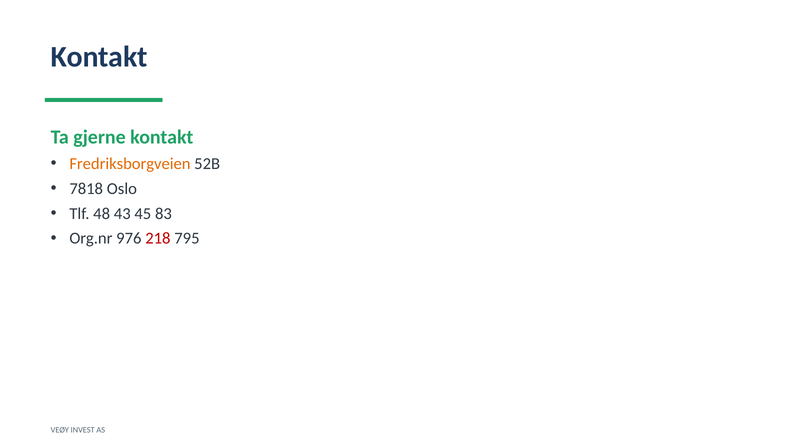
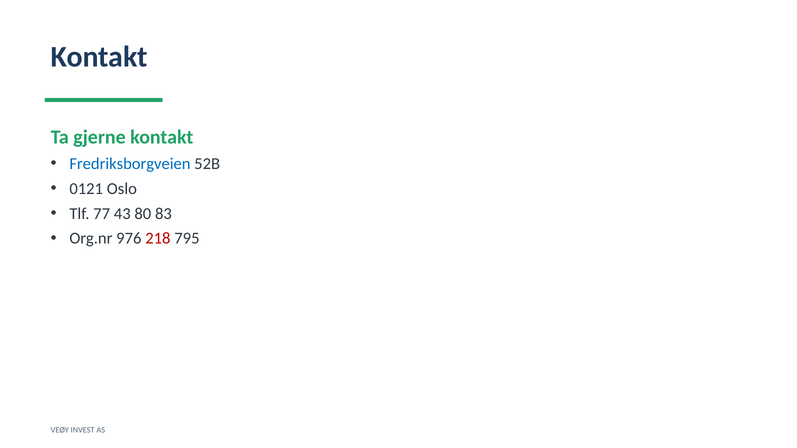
Fredriksborgveien colour: orange -> blue
7818: 7818 -> 0121
48: 48 -> 77
45: 45 -> 80
